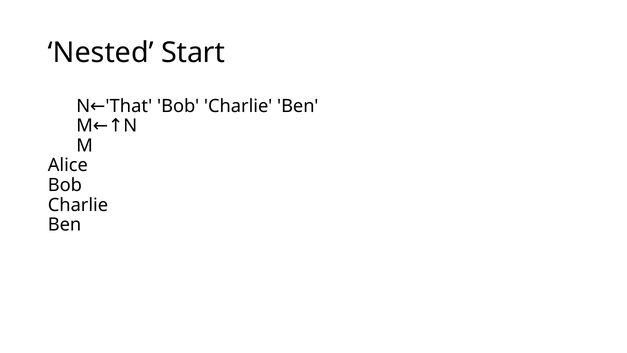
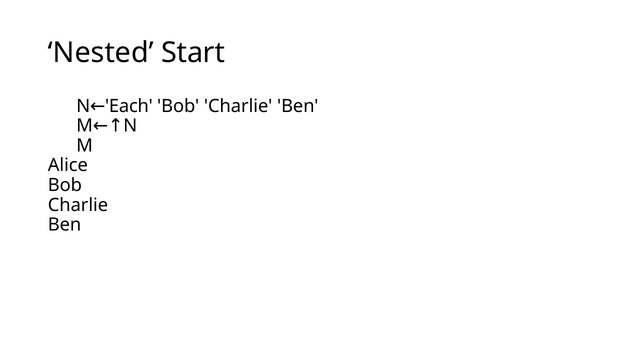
That: That -> Each
